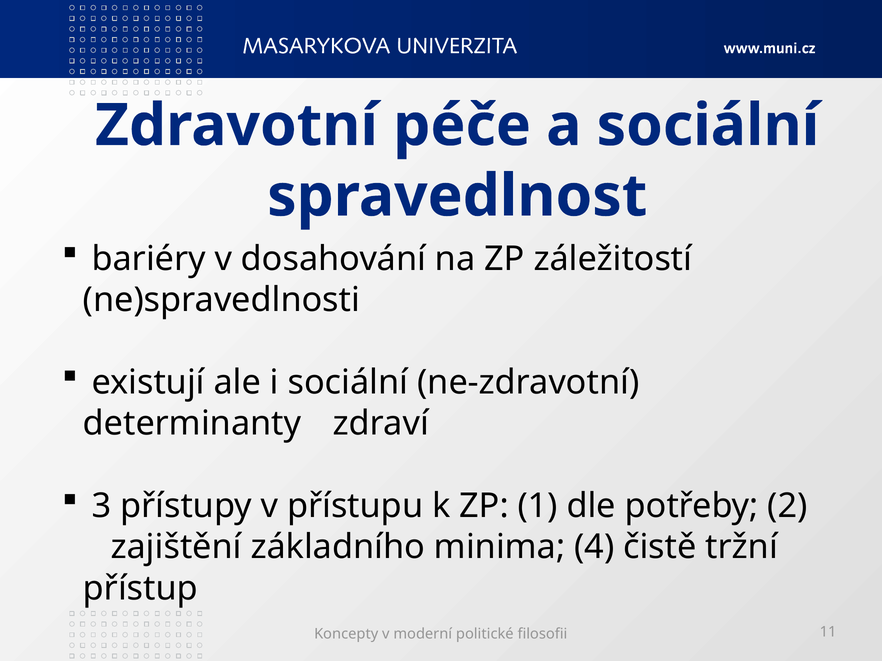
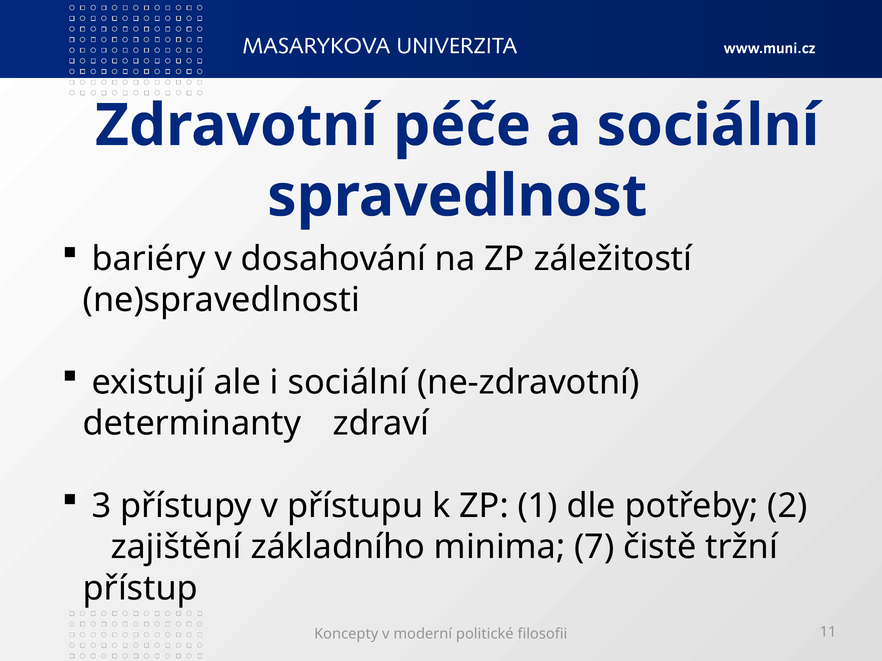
4: 4 -> 7
